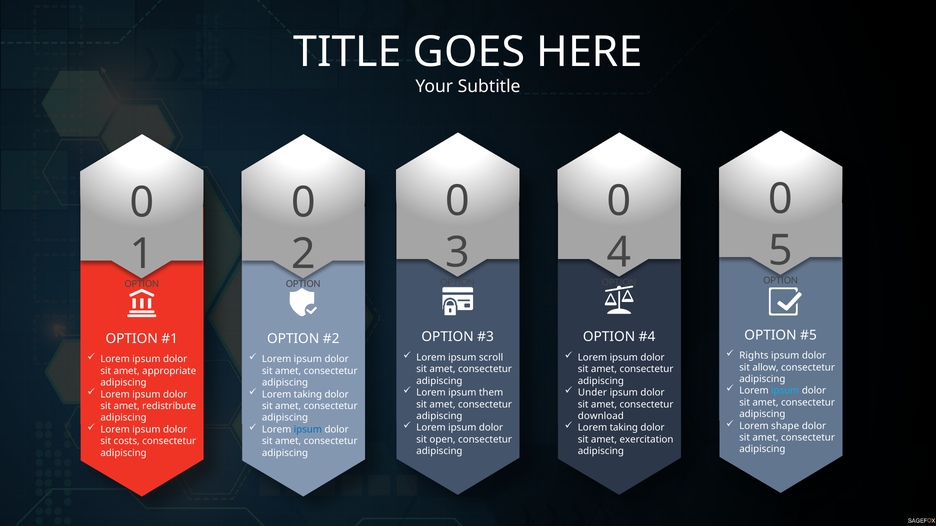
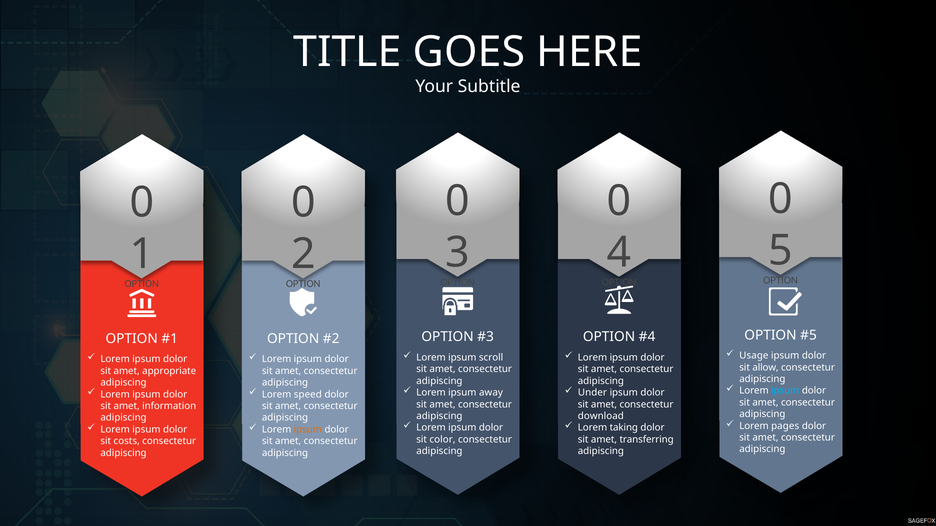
Rights: Rights -> Usage
them: them -> away
taking at (308, 395): taking -> speed
redistribute: redistribute -> information
shape: shape -> pages
ipsum at (308, 430) colour: blue -> orange
open: open -> color
exercitation: exercitation -> transferring
